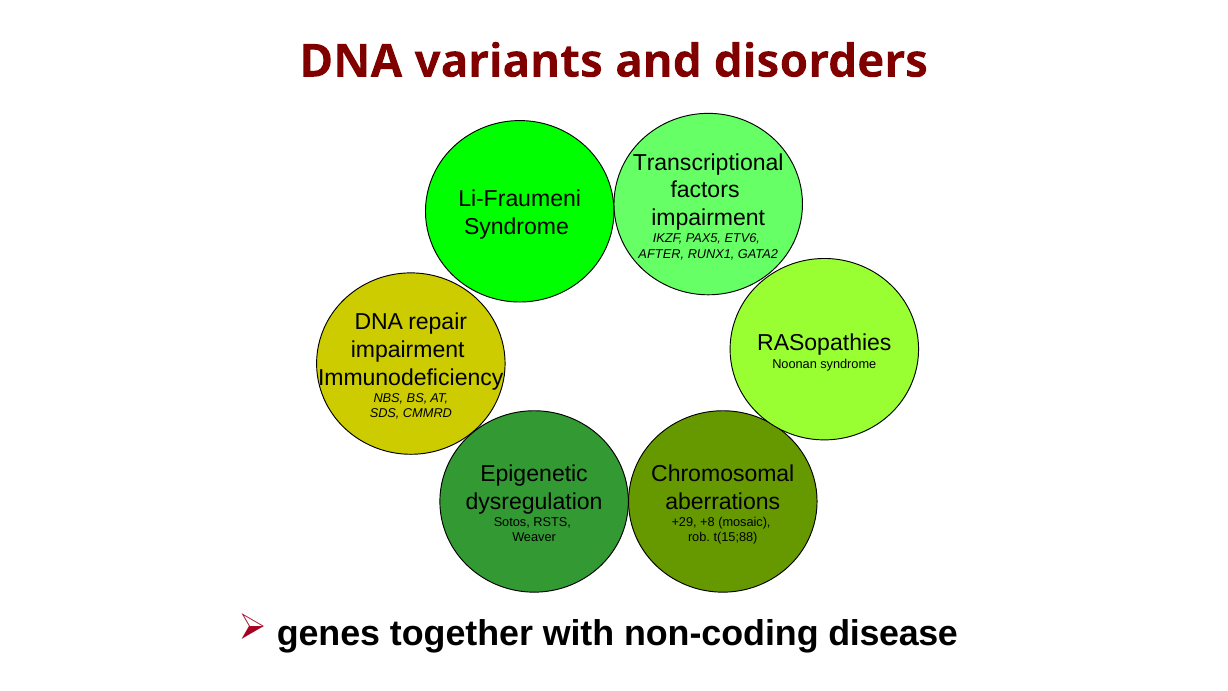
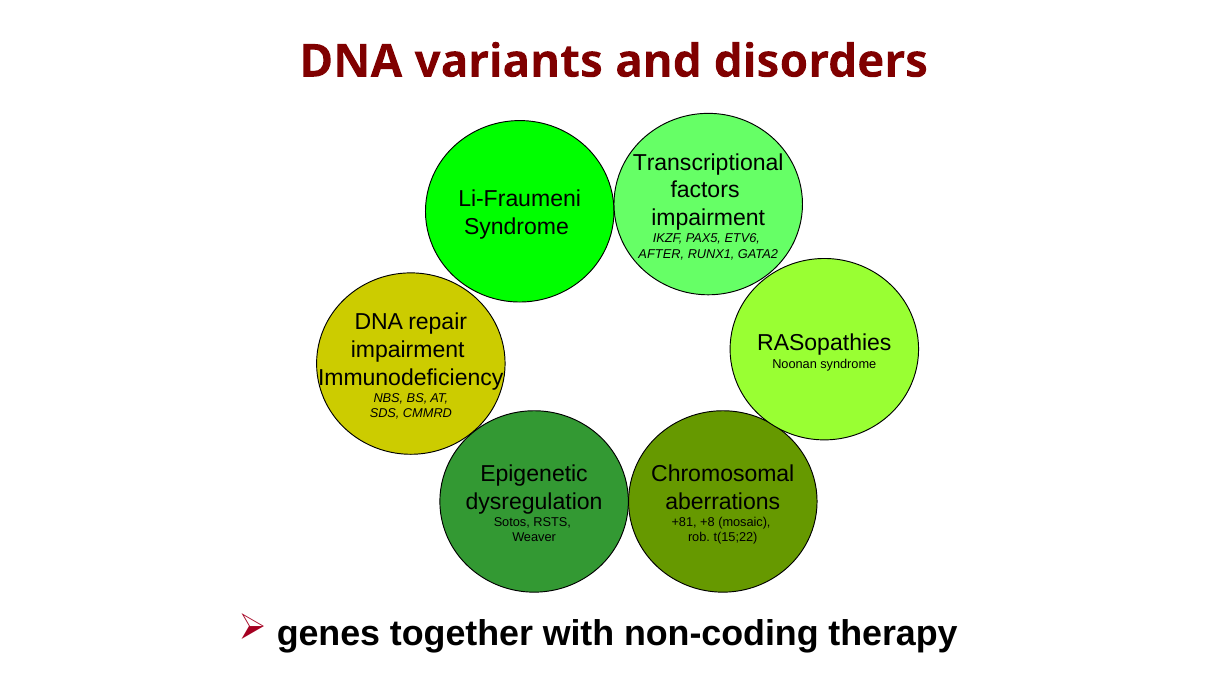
+29: +29 -> +81
t(15;88: t(15;88 -> t(15;22
disease: disease -> therapy
